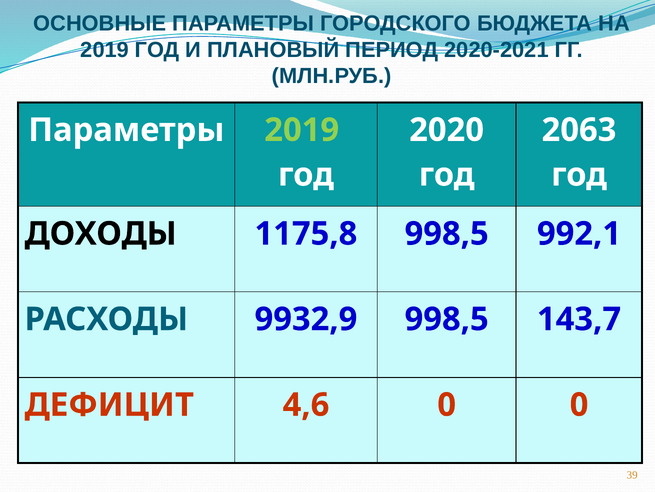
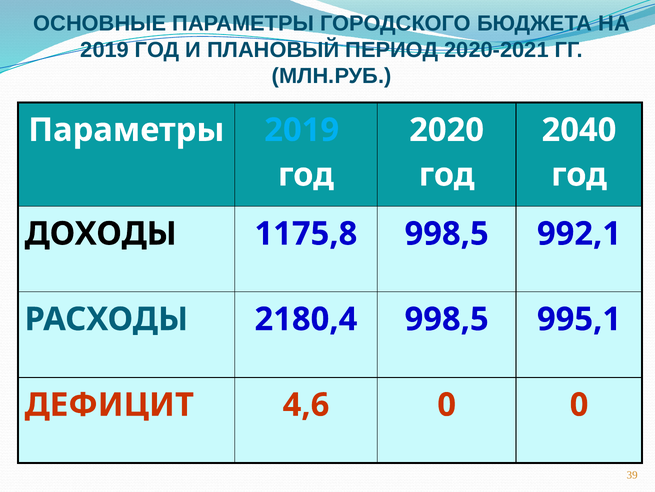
2019 at (302, 130) colour: light green -> light blue
2063: 2063 -> 2040
9932,9: 9932,9 -> 2180,4
143,7: 143,7 -> 995,1
